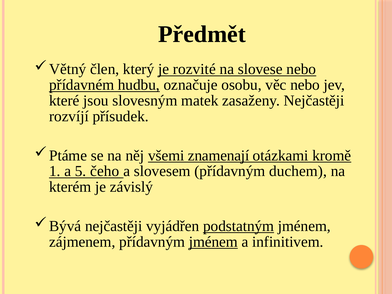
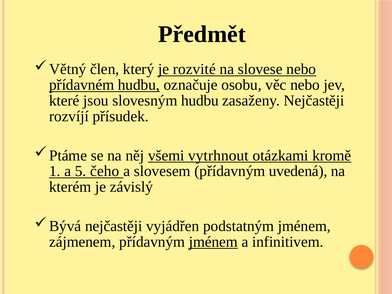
slovesným matek: matek -> hudbu
znamenají: znamenají -> vytrhnout
duchem: duchem -> uvedená
podstatným underline: present -> none
